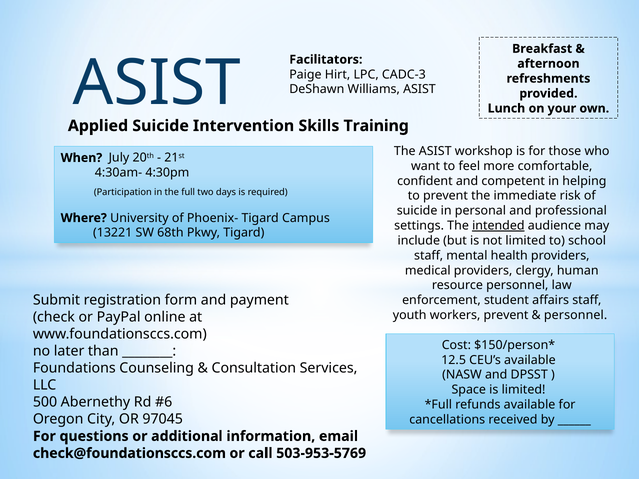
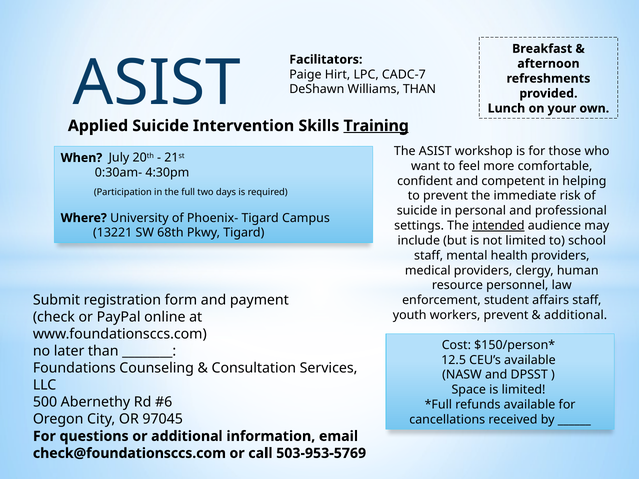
CADC-3: CADC-3 -> CADC-7
Williams ASIST: ASIST -> THAN
Training underline: none -> present
4:30am-: 4:30am- -> 0:30am-
personnel at (576, 315): personnel -> additional
